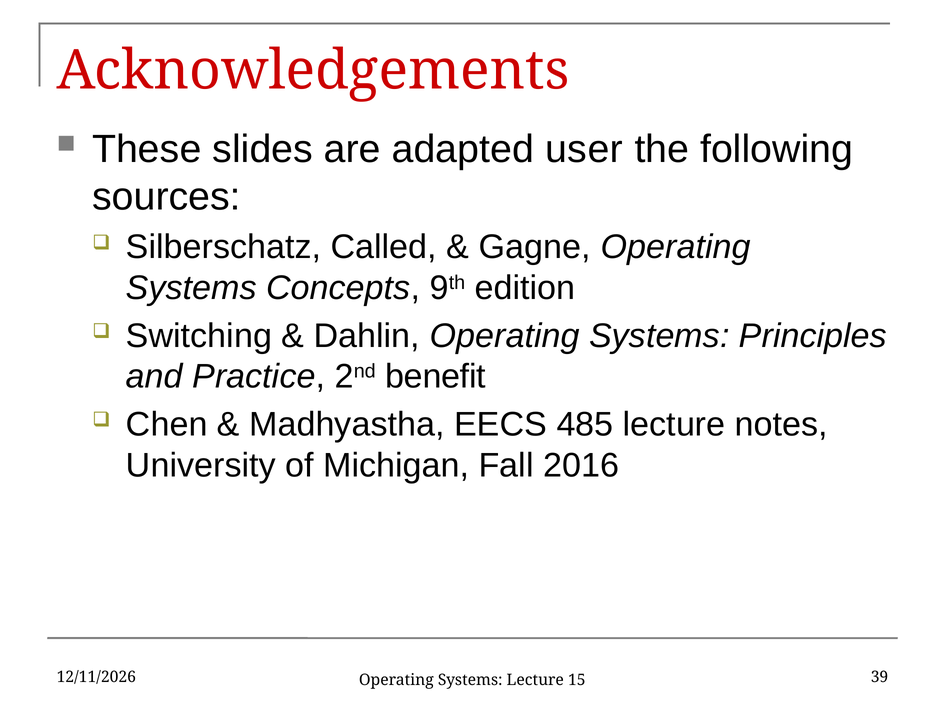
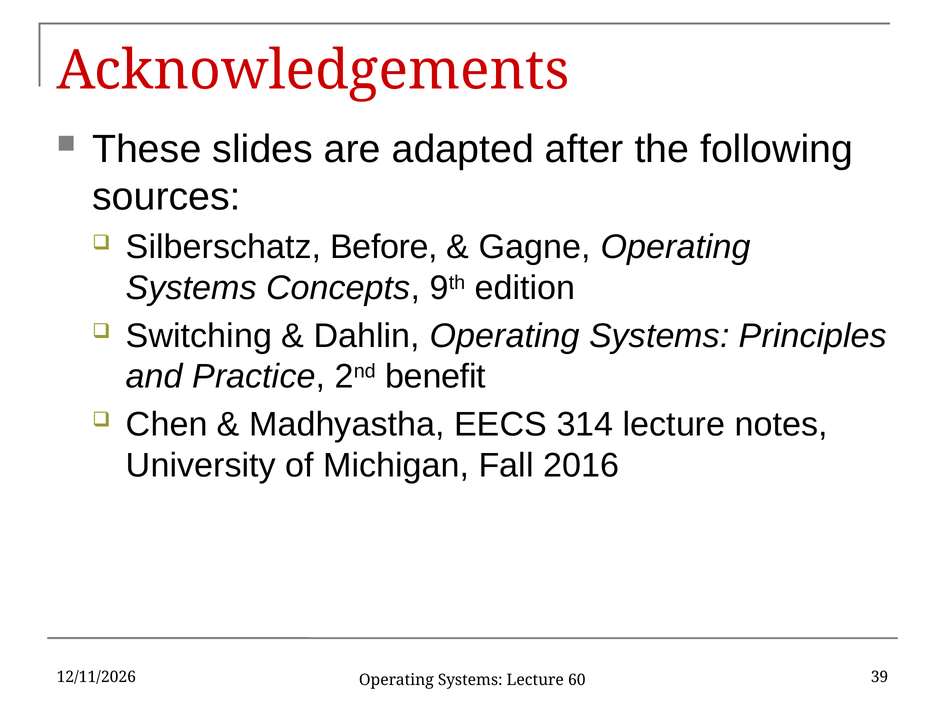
user: user -> after
Called: Called -> Before
485: 485 -> 314
15: 15 -> 60
